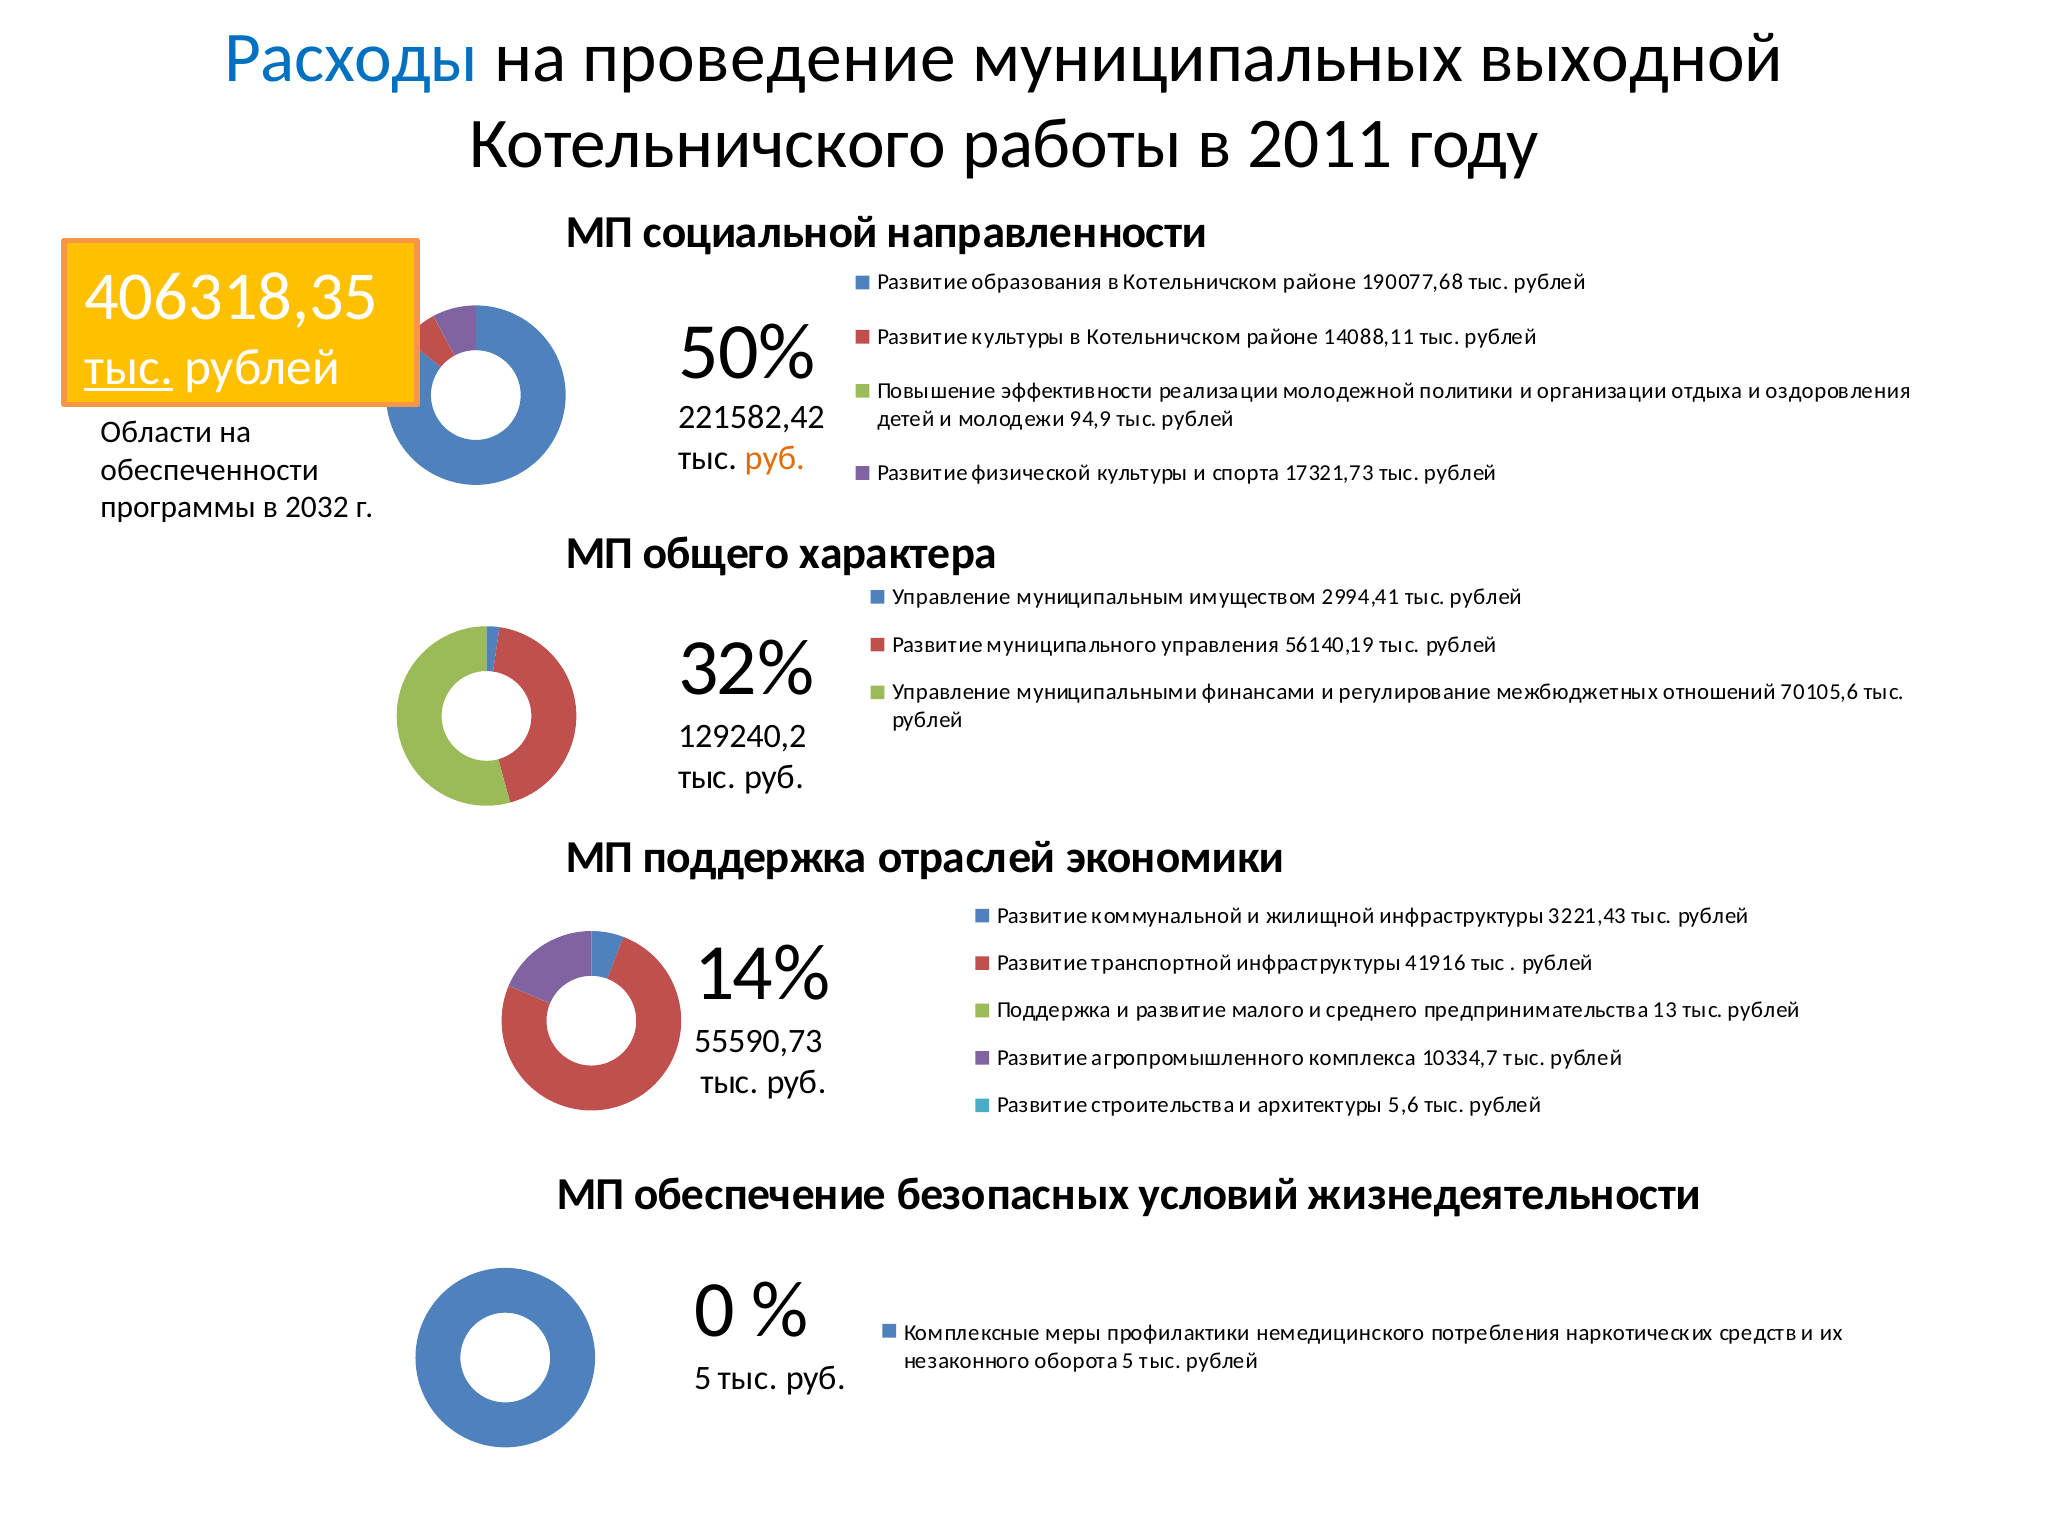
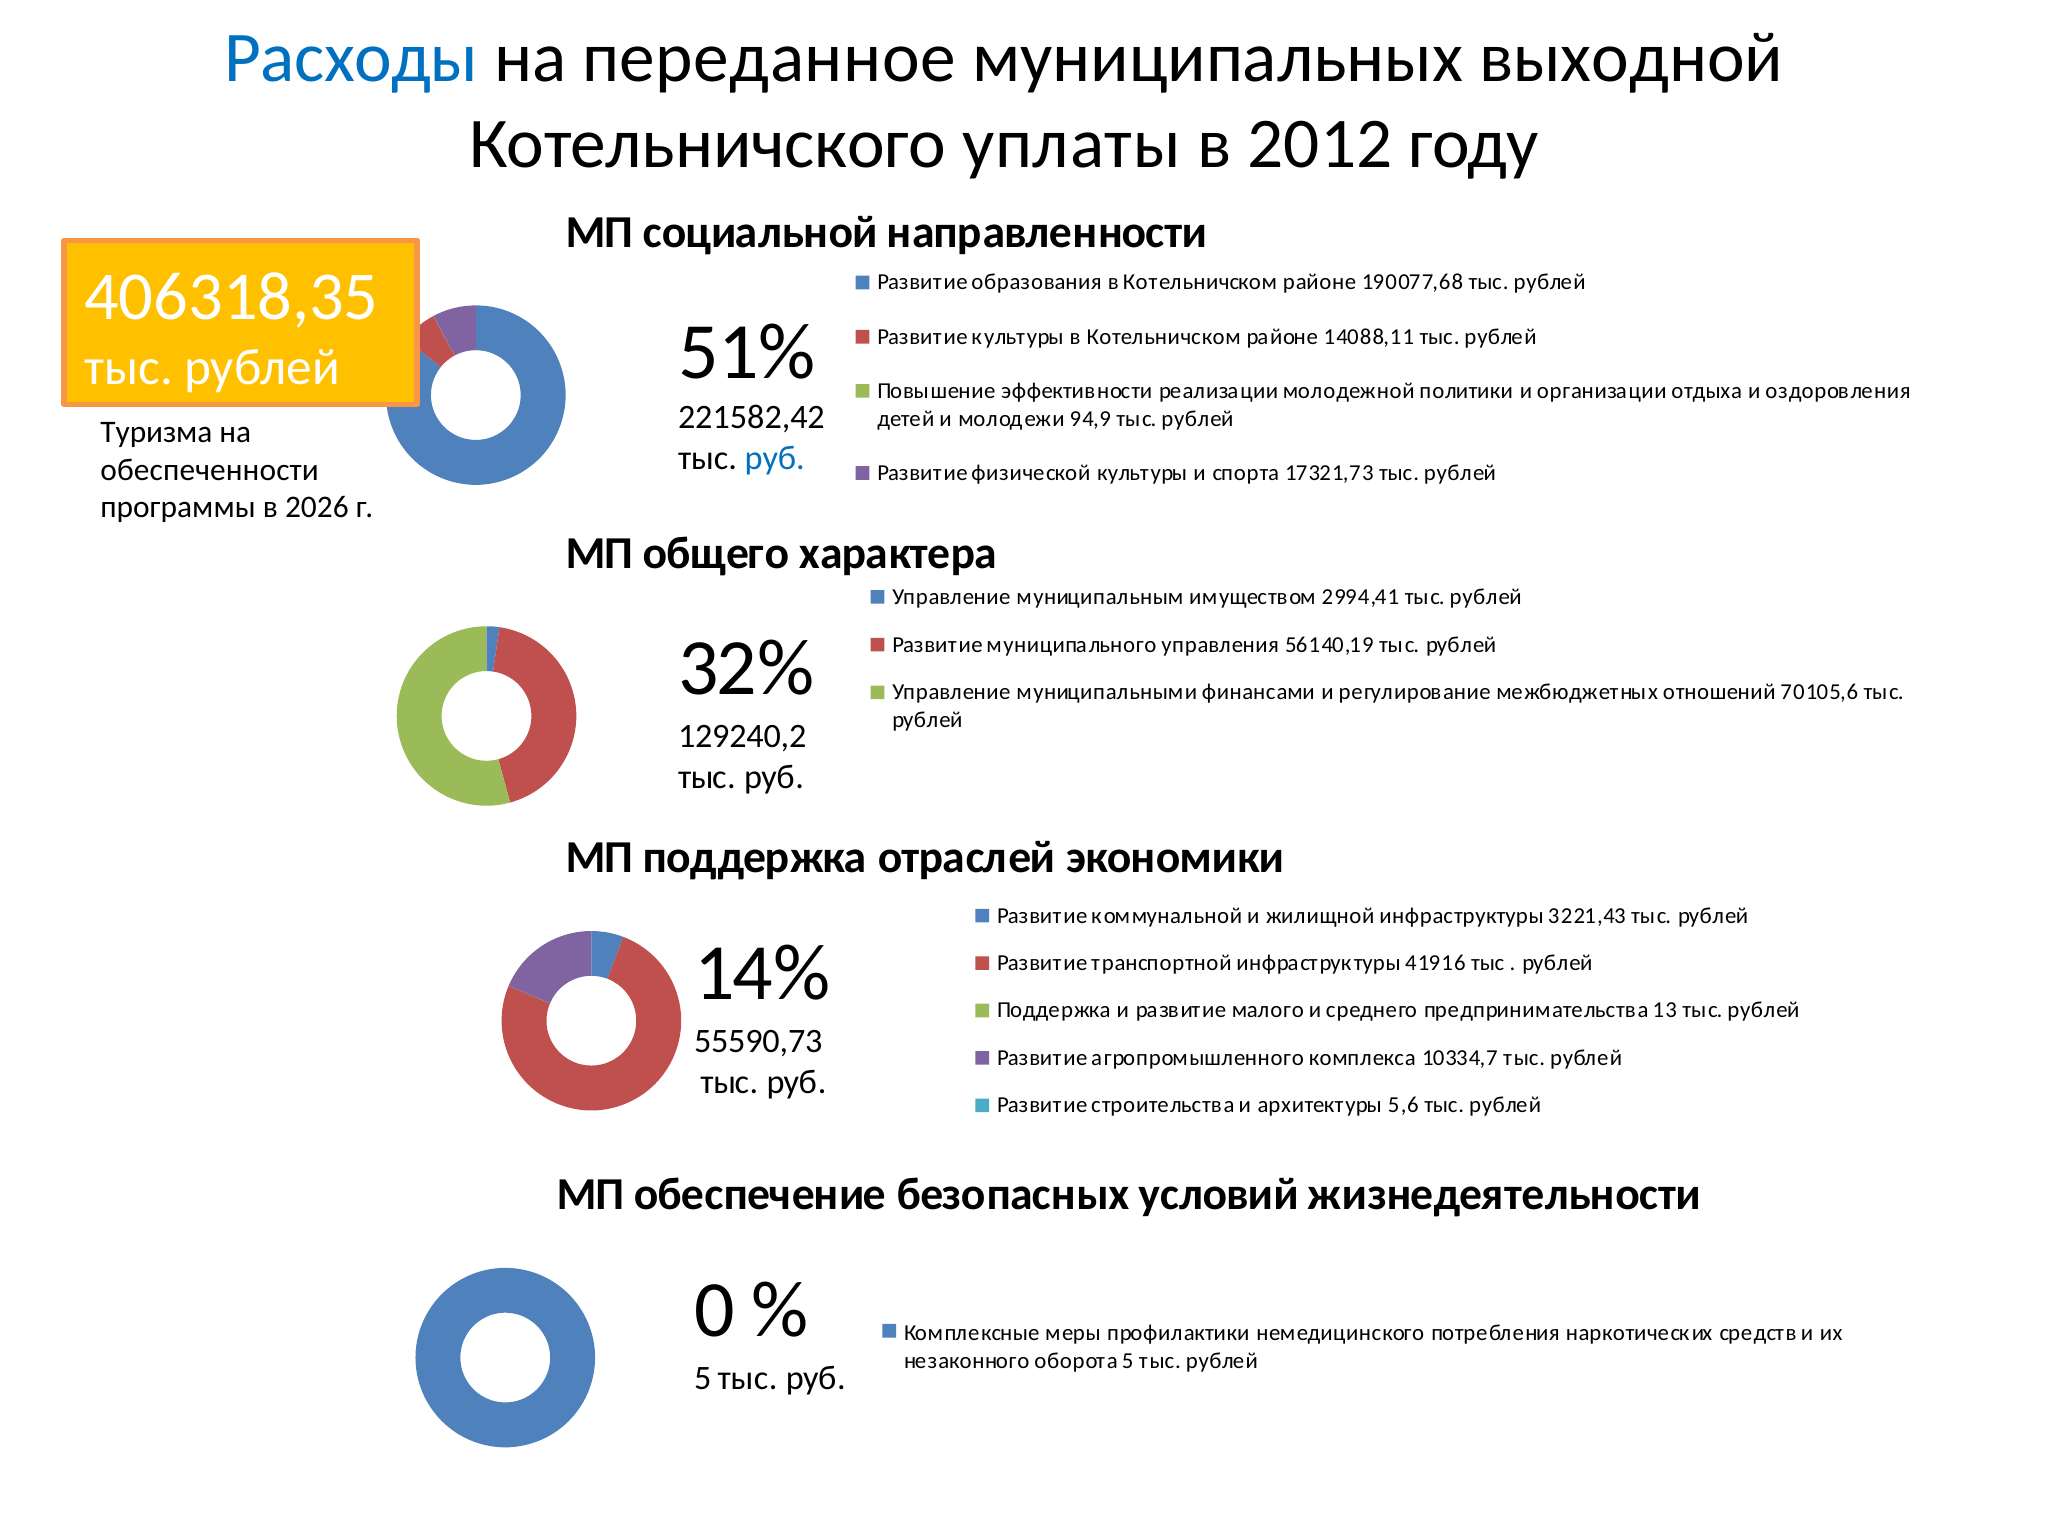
проведение: проведение -> переданное
работы: работы -> уплаты
2011: 2011 -> 2012
50%: 50% -> 51%
тыс at (129, 367) underline: present -> none
Области: Области -> Туризма
руб at (775, 459) colour: orange -> blue
2032: 2032 -> 2026
